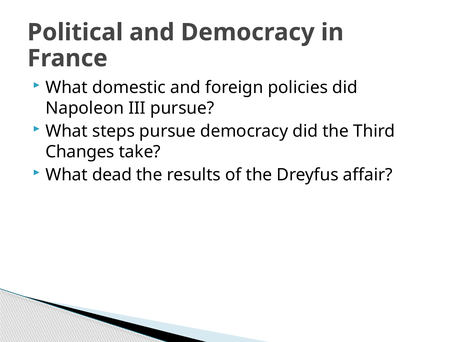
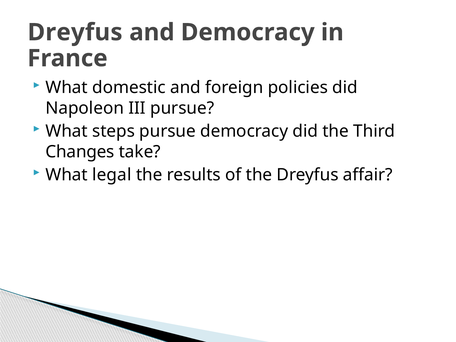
Political at (75, 32): Political -> Dreyfus
dead: dead -> legal
